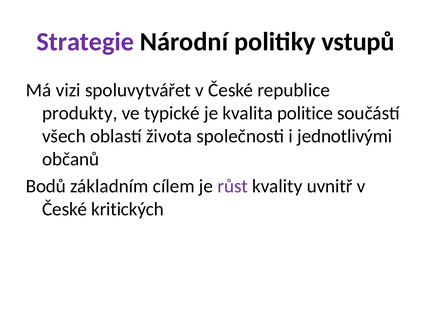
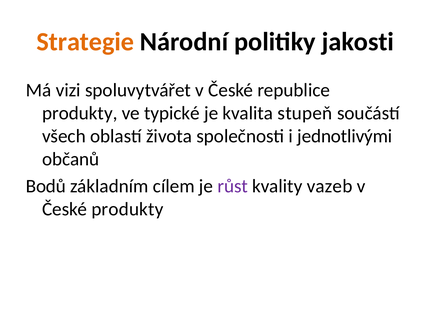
Strategie colour: purple -> orange
vstupů: vstupů -> jakosti
politice: politice -> stupeň
uvnitř: uvnitř -> vazeb
České kritických: kritických -> produkty
